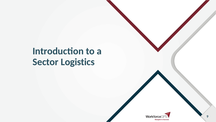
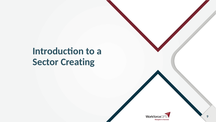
Logistics: Logistics -> Creating
